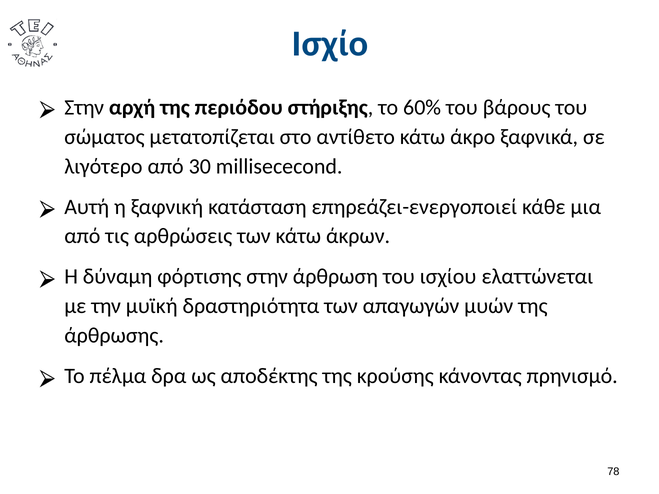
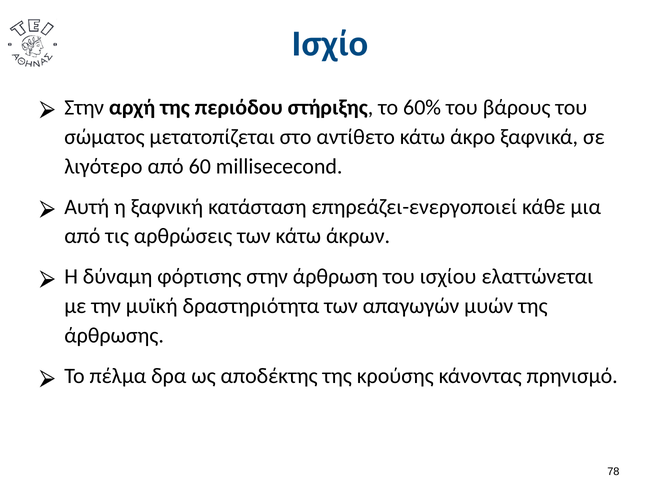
30: 30 -> 60
